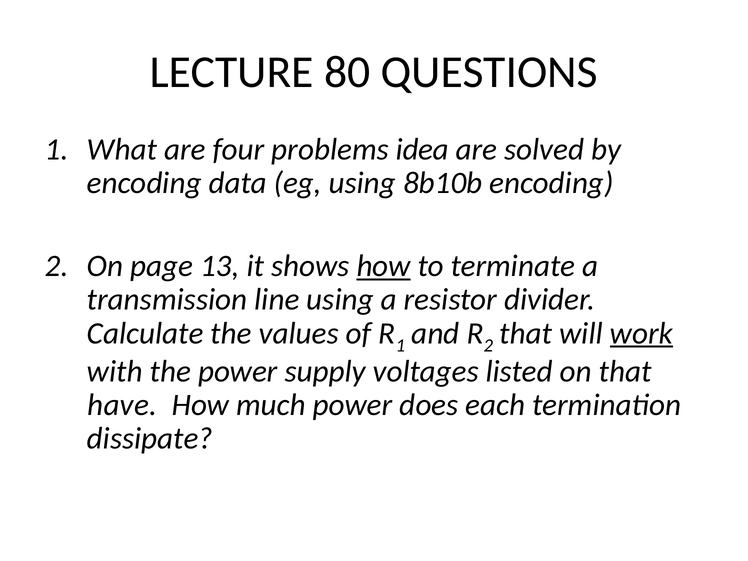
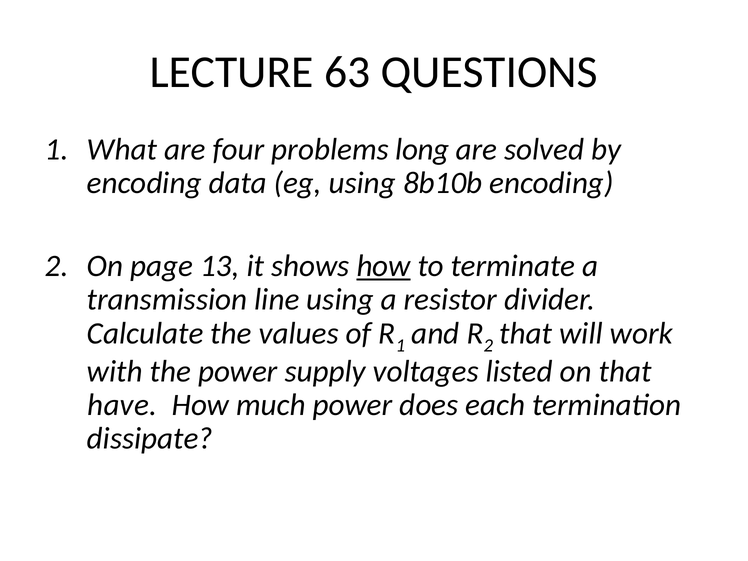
80: 80 -> 63
idea: idea -> long
work underline: present -> none
